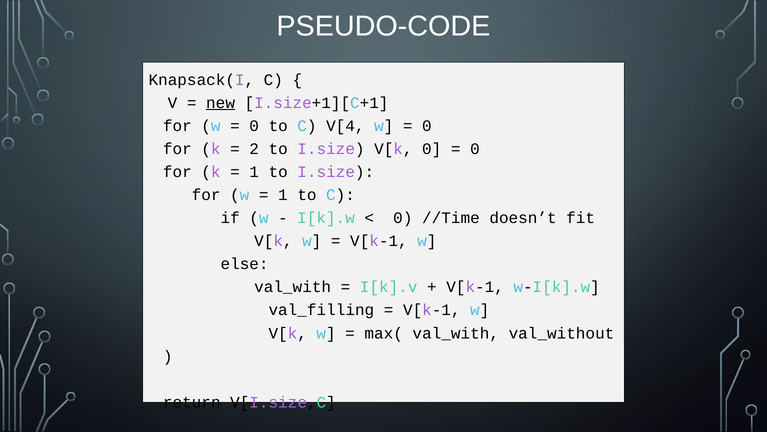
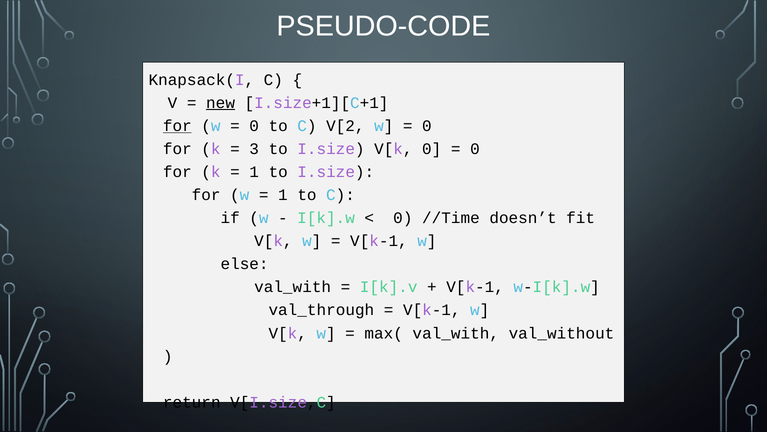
for at (177, 126) underline: none -> present
V[4: V[4 -> V[2
2: 2 -> 3
val_filling: val_filling -> val_through
